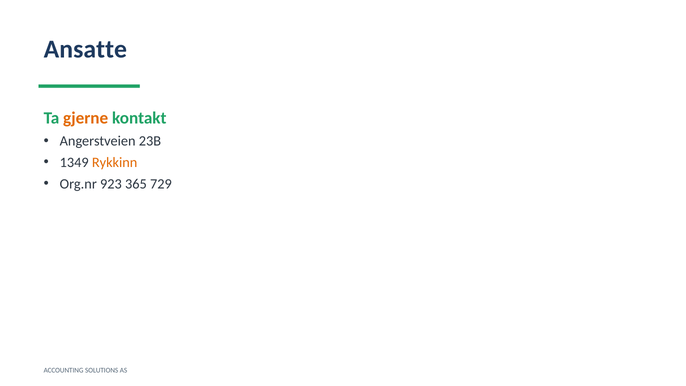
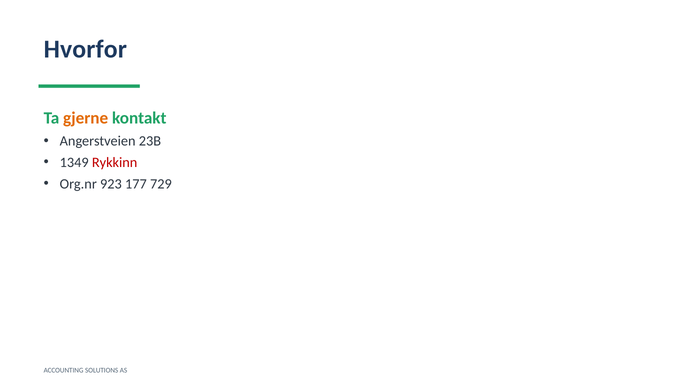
Ansatte: Ansatte -> Hvorfor
Rykkinn colour: orange -> red
365: 365 -> 177
